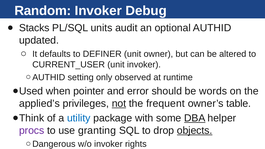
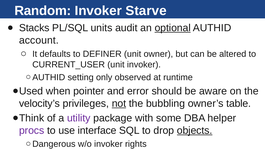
Debug: Debug -> Starve
optional underline: none -> present
updated: updated -> account
words: words -> aware
applied’s: applied’s -> velocity’s
frequent: frequent -> bubbling
utility colour: blue -> purple
DBA underline: present -> none
granting: granting -> interface
